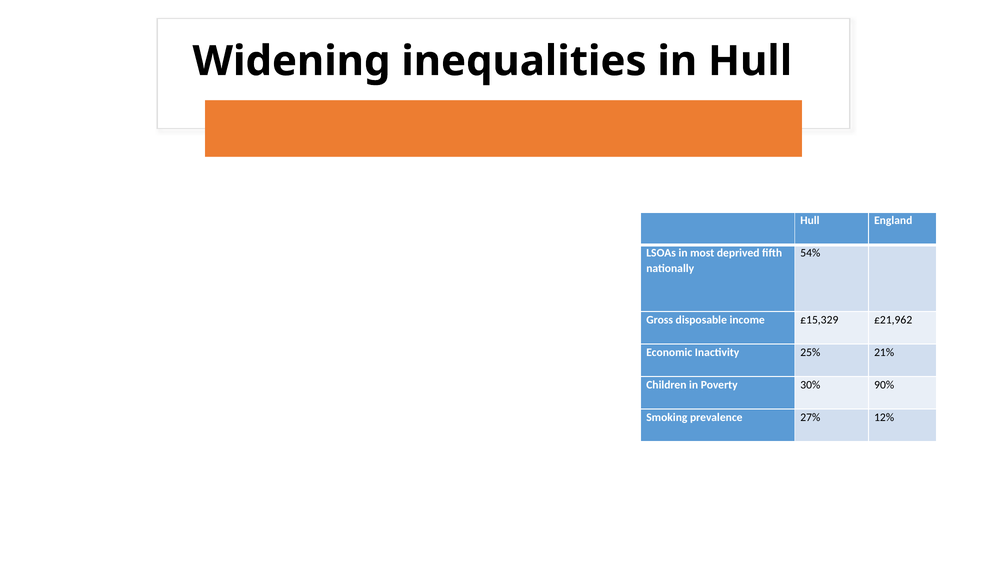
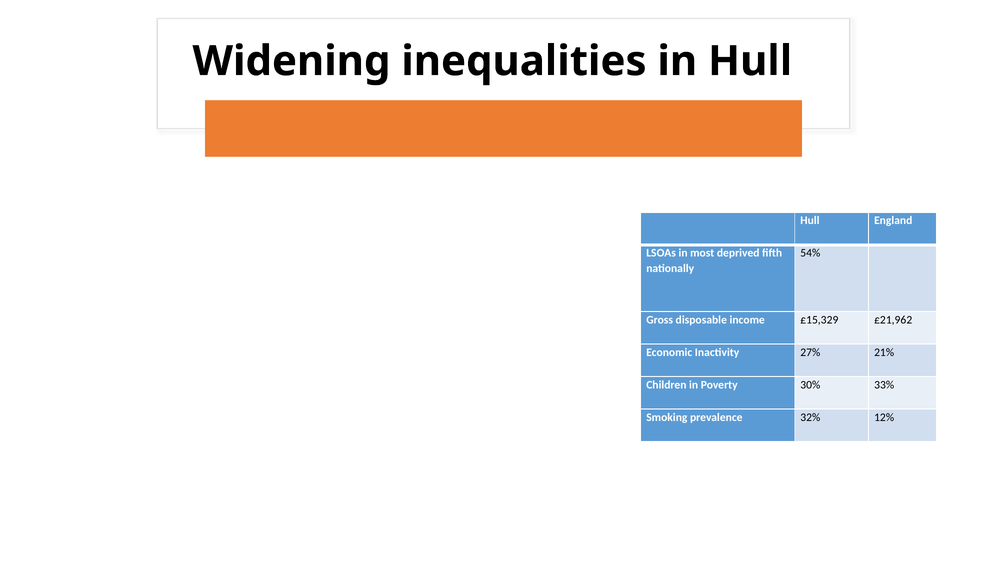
25%: 25% -> 27%
90%: 90% -> 33%
27%: 27% -> 32%
